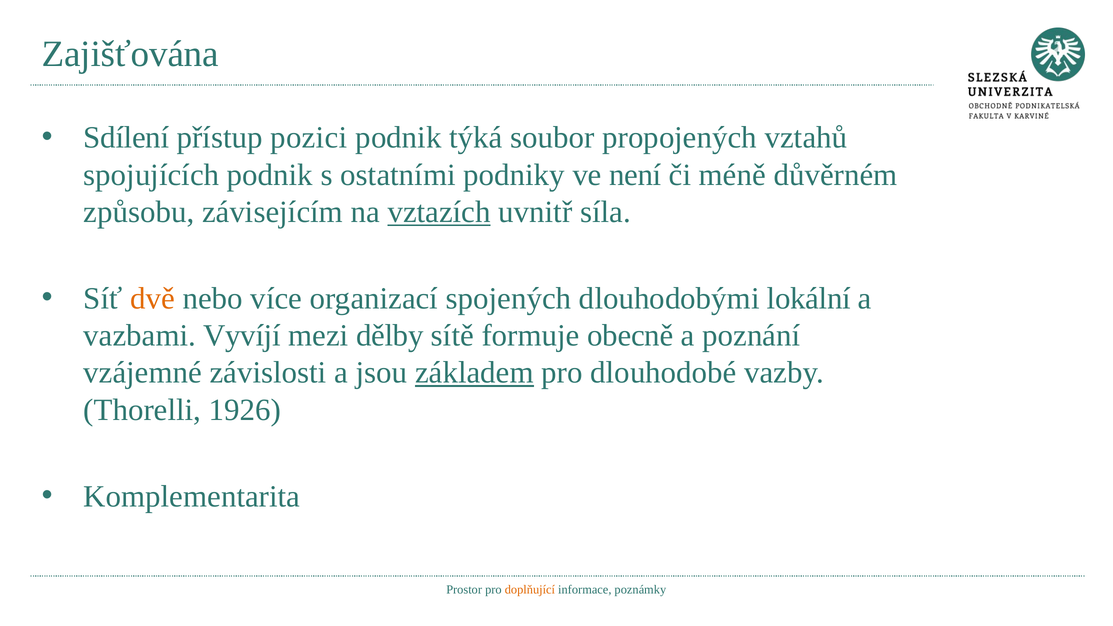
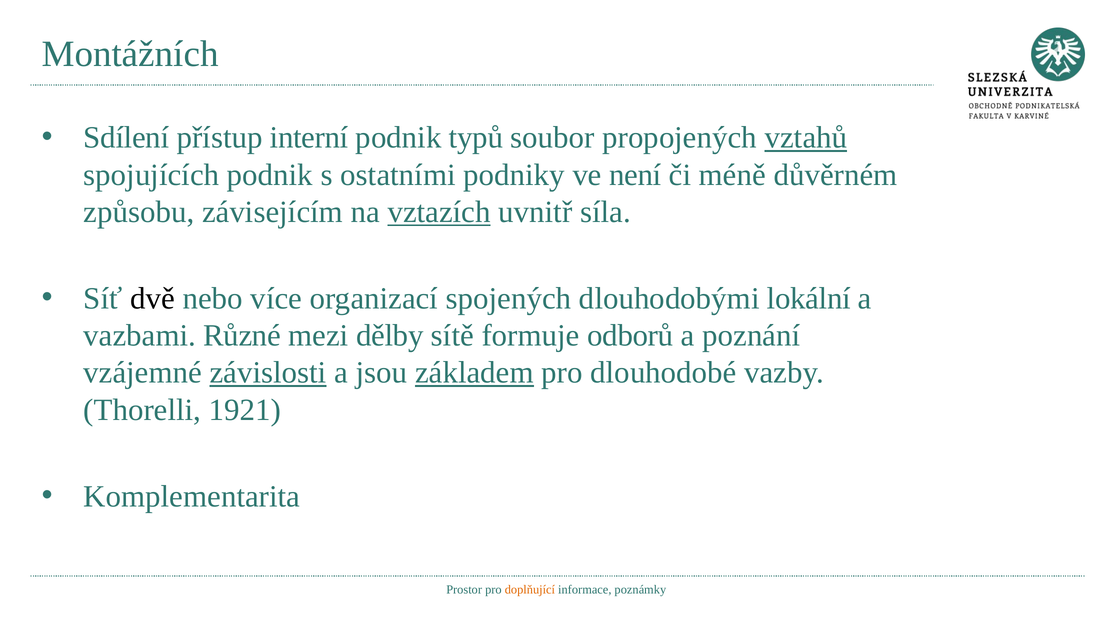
Zajišťována: Zajišťována -> Montážních
pozici: pozici -> interní
týká: týká -> typů
vztahů underline: none -> present
dvě colour: orange -> black
Vyvíjí: Vyvíjí -> Různé
obecně: obecně -> odborů
závislosti underline: none -> present
1926: 1926 -> 1921
